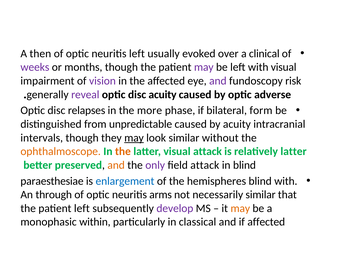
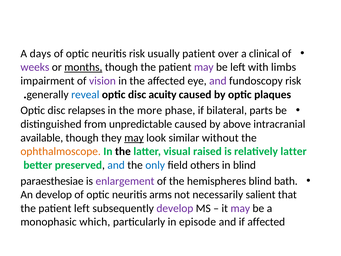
then: then -> days
neuritis left: left -> risk
usually evoked: evoked -> patient
months underline: none -> present
with visual: visual -> limbs
reveal colour: purple -> blue
adverse: adverse -> plaques
form: form -> parts
by acuity: acuity -> above
intervals: intervals -> available
the at (123, 151) colour: orange -> black
visual attack: attack -> raised
and at (116, 165) colour: orange -> blue
only colour: purple -> blue
field attack: attack -> others
enlargement colour: blue -> purple
blind with: with -> bath
An through: through -> develop
necessarily similar: similar -> salient
may at (240, 208) colour: orange -> purple
within: within -> which
classical: classical -> episode
